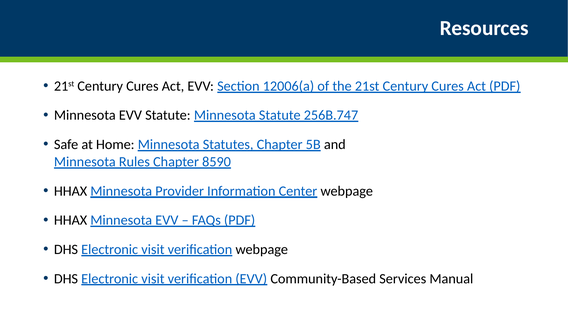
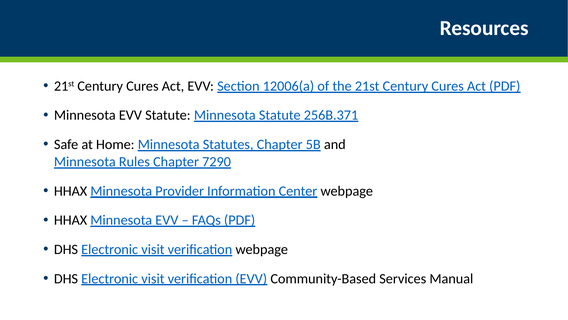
256B.747: 256B.747 -> 256B.371
8590: 8590 -> 7290
